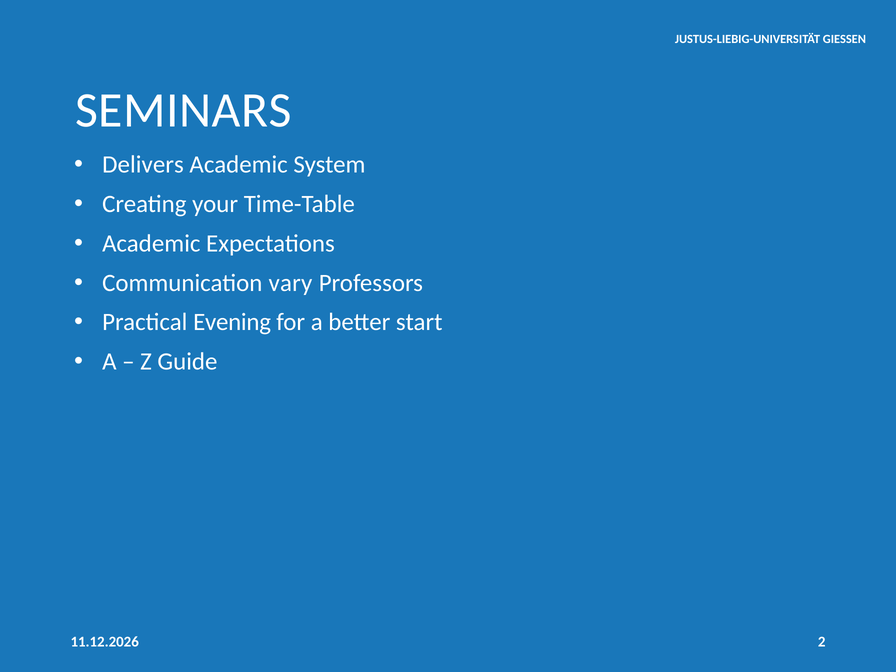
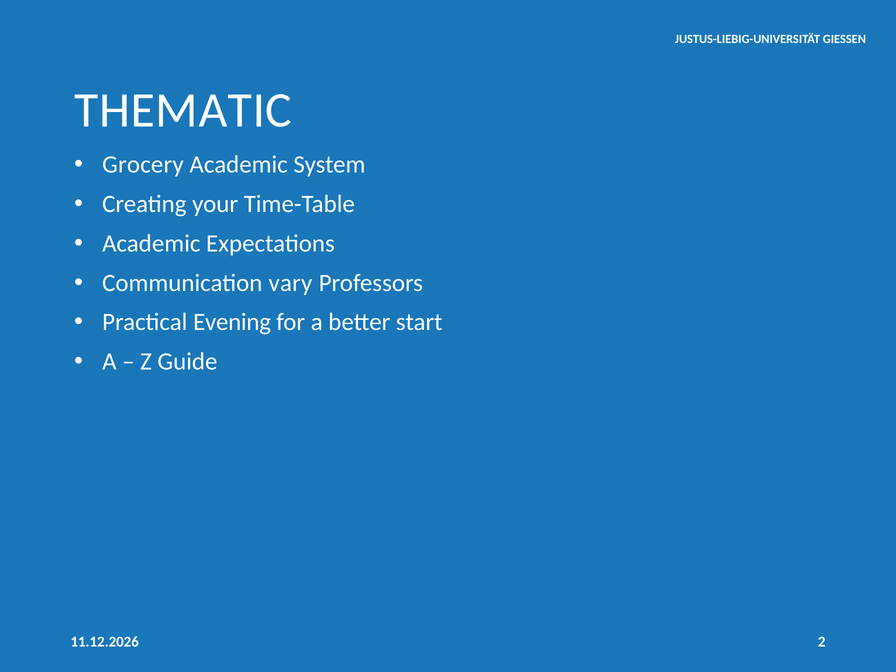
SEMINARS: SEMINARS -> THEMATIC
Delivers: Delivers -> Grocery
